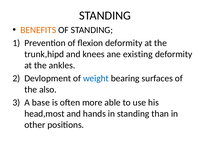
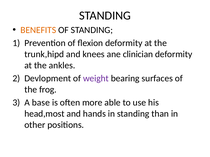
existing: existing -> clinician
weight colour: blue -> purple
also: also -> frog
